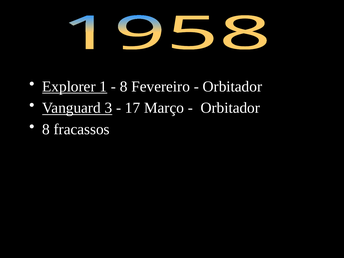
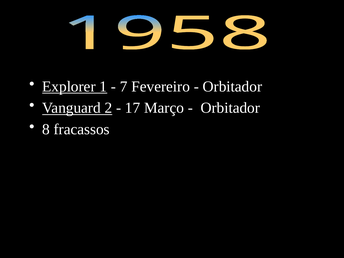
8 at (124, 86): 8 -> 7
3: 3 -> 2
